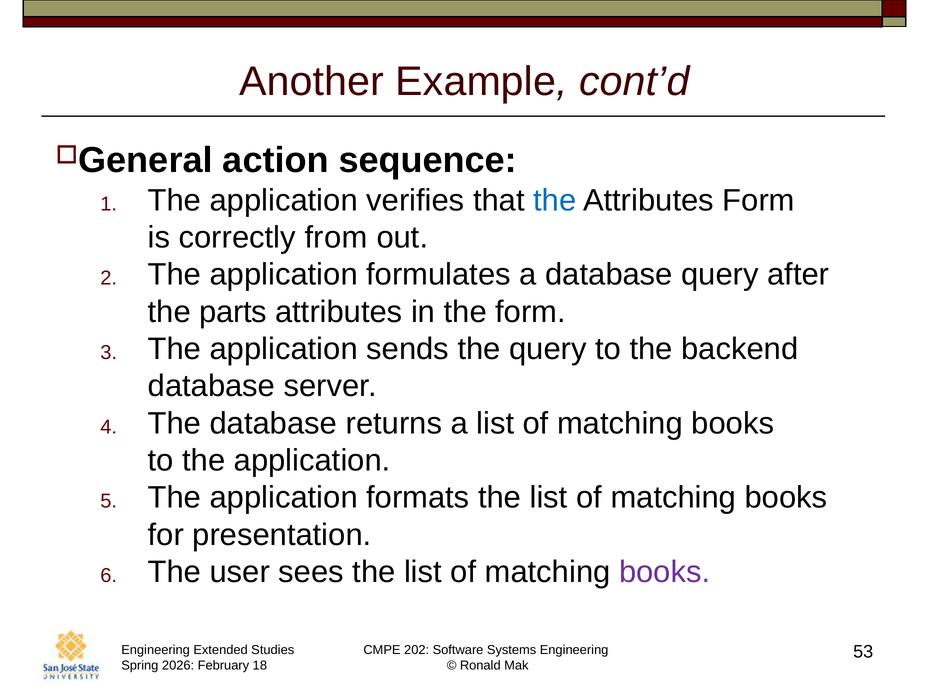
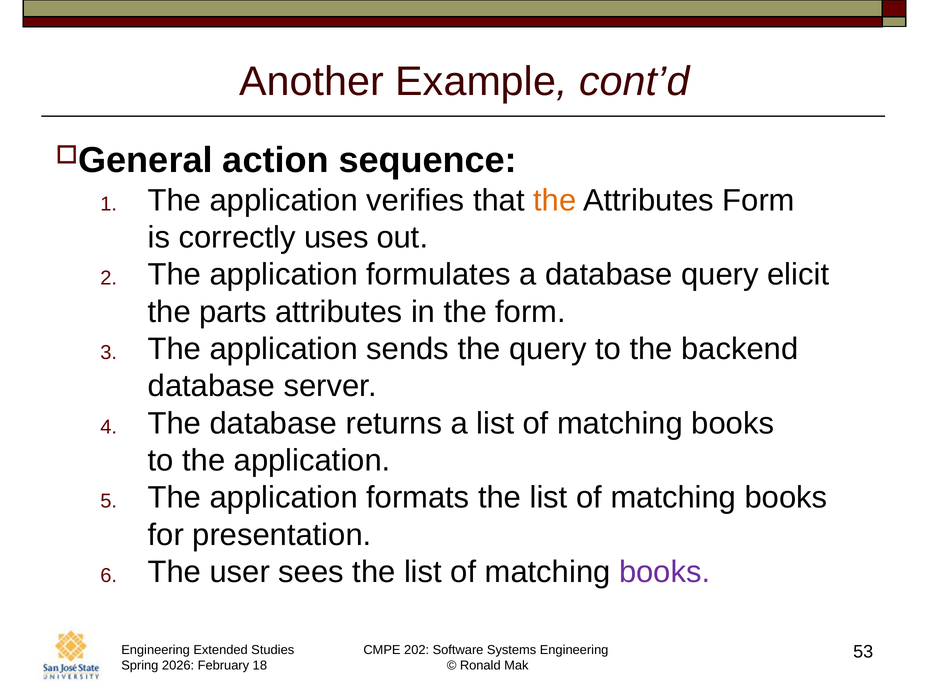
the at (555, 200) colour: blue -> orange
from: from -> uses
after: after -> elicit
